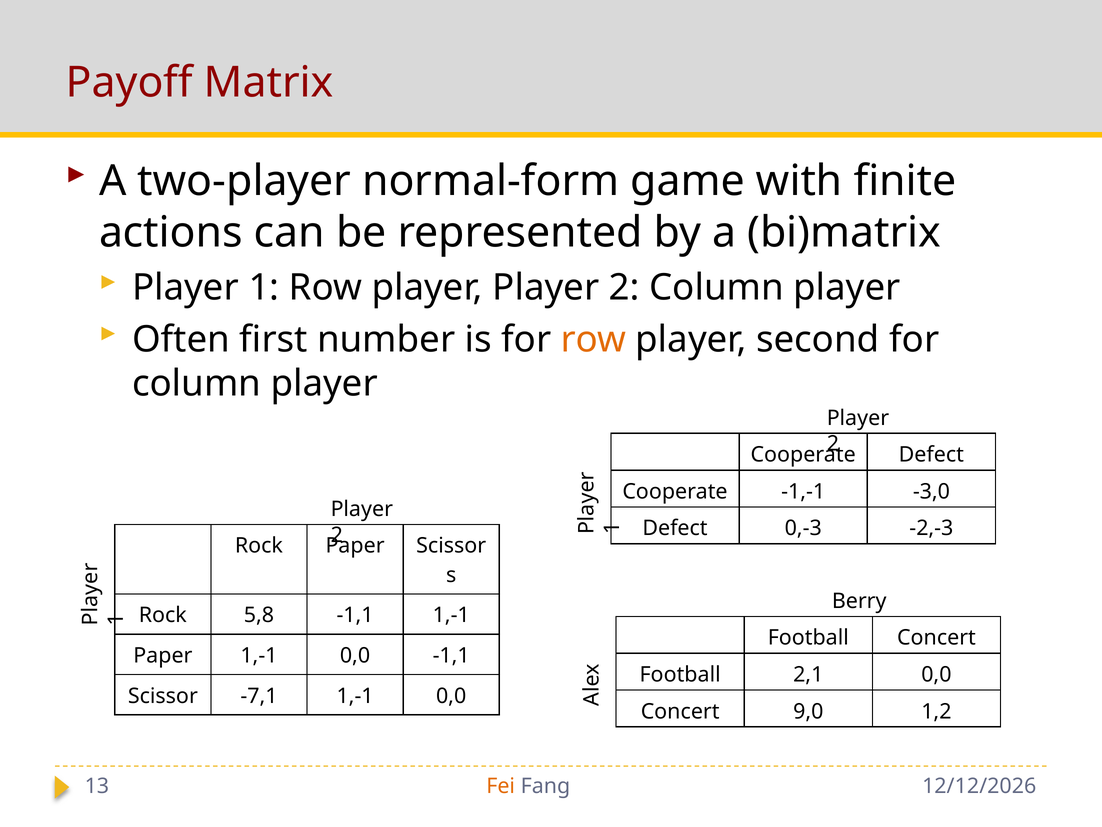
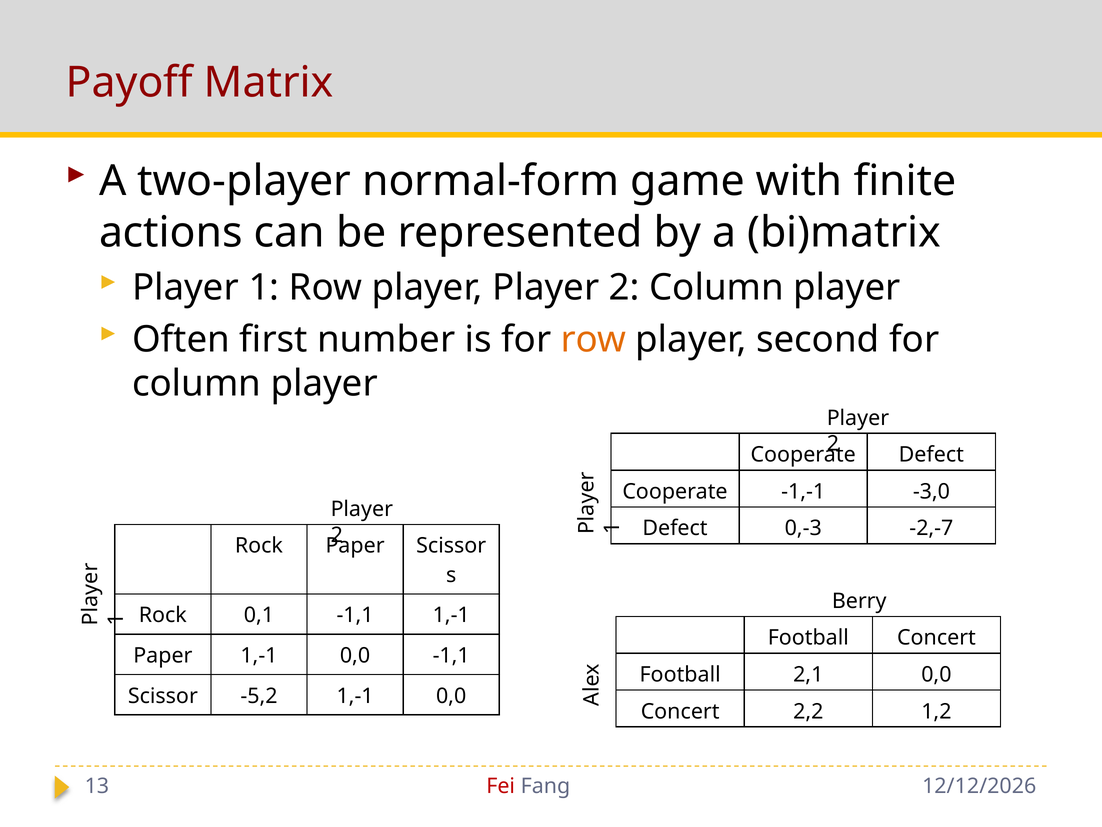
-2,-3: -2,-3 -> -2,-7
5,8: 5,8 -> 0,1
-7,1: -7,1 -> -5,2
9,0: 9,0 -> 2,2
Fei colour: orange -> red
